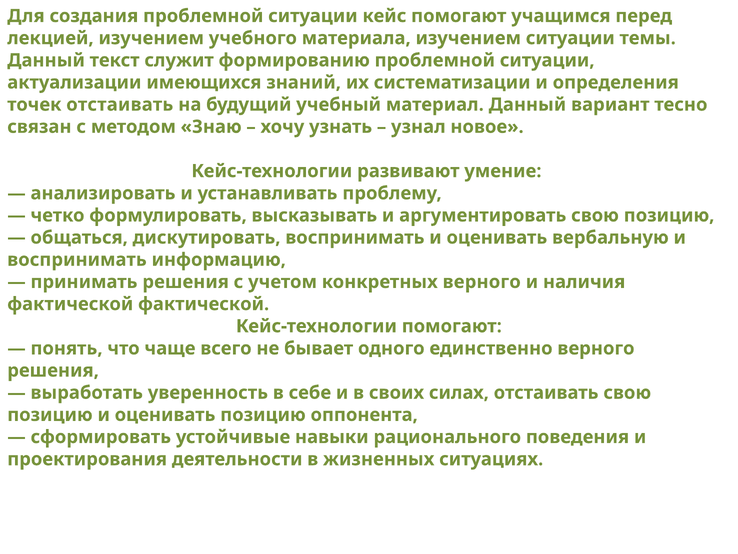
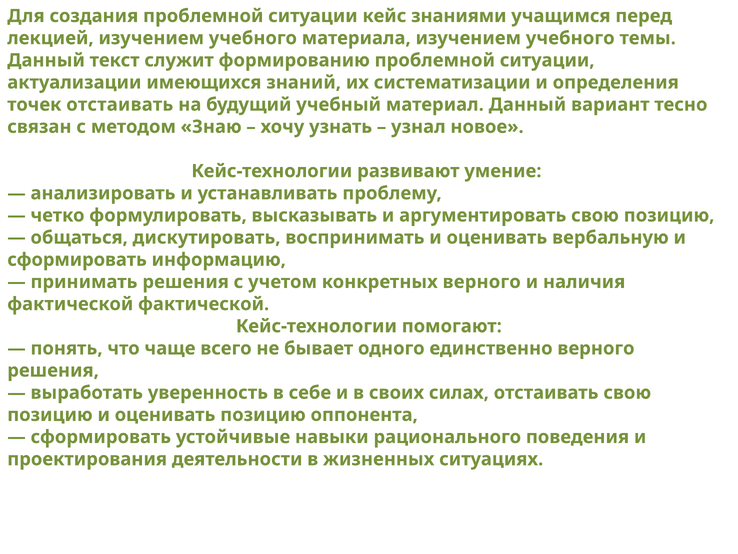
кейс помогают: помогают -> знаниями
материала изучением ситуации: ситуации -> учебного
воспринимать at (77, 260): воспринимать -> cформировать
